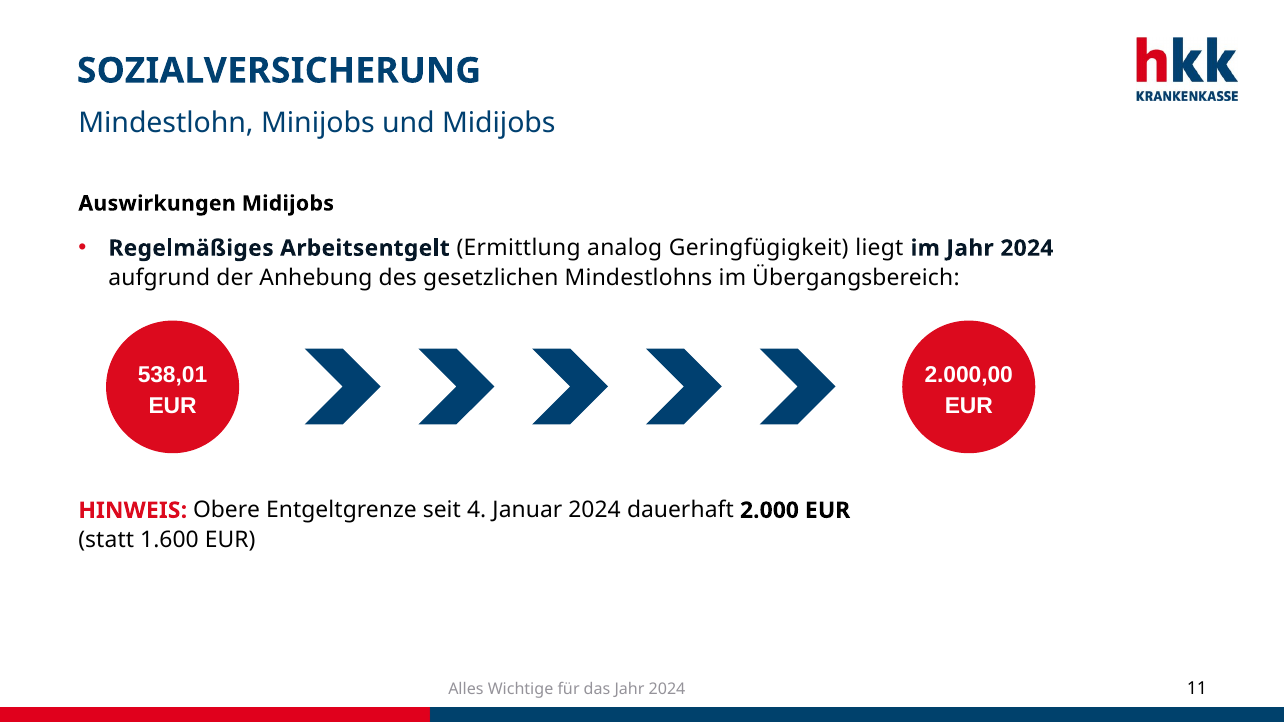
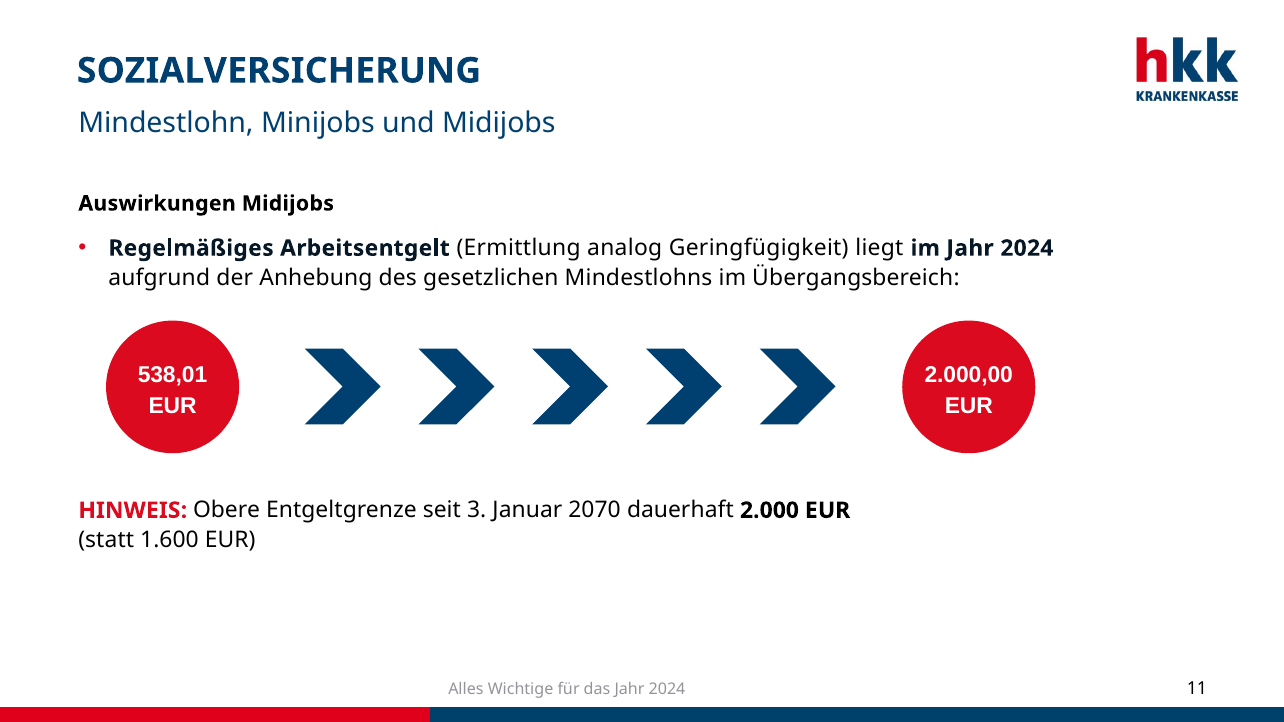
4: 4 -> 3
Januar 2024: 2024 -> 2070
